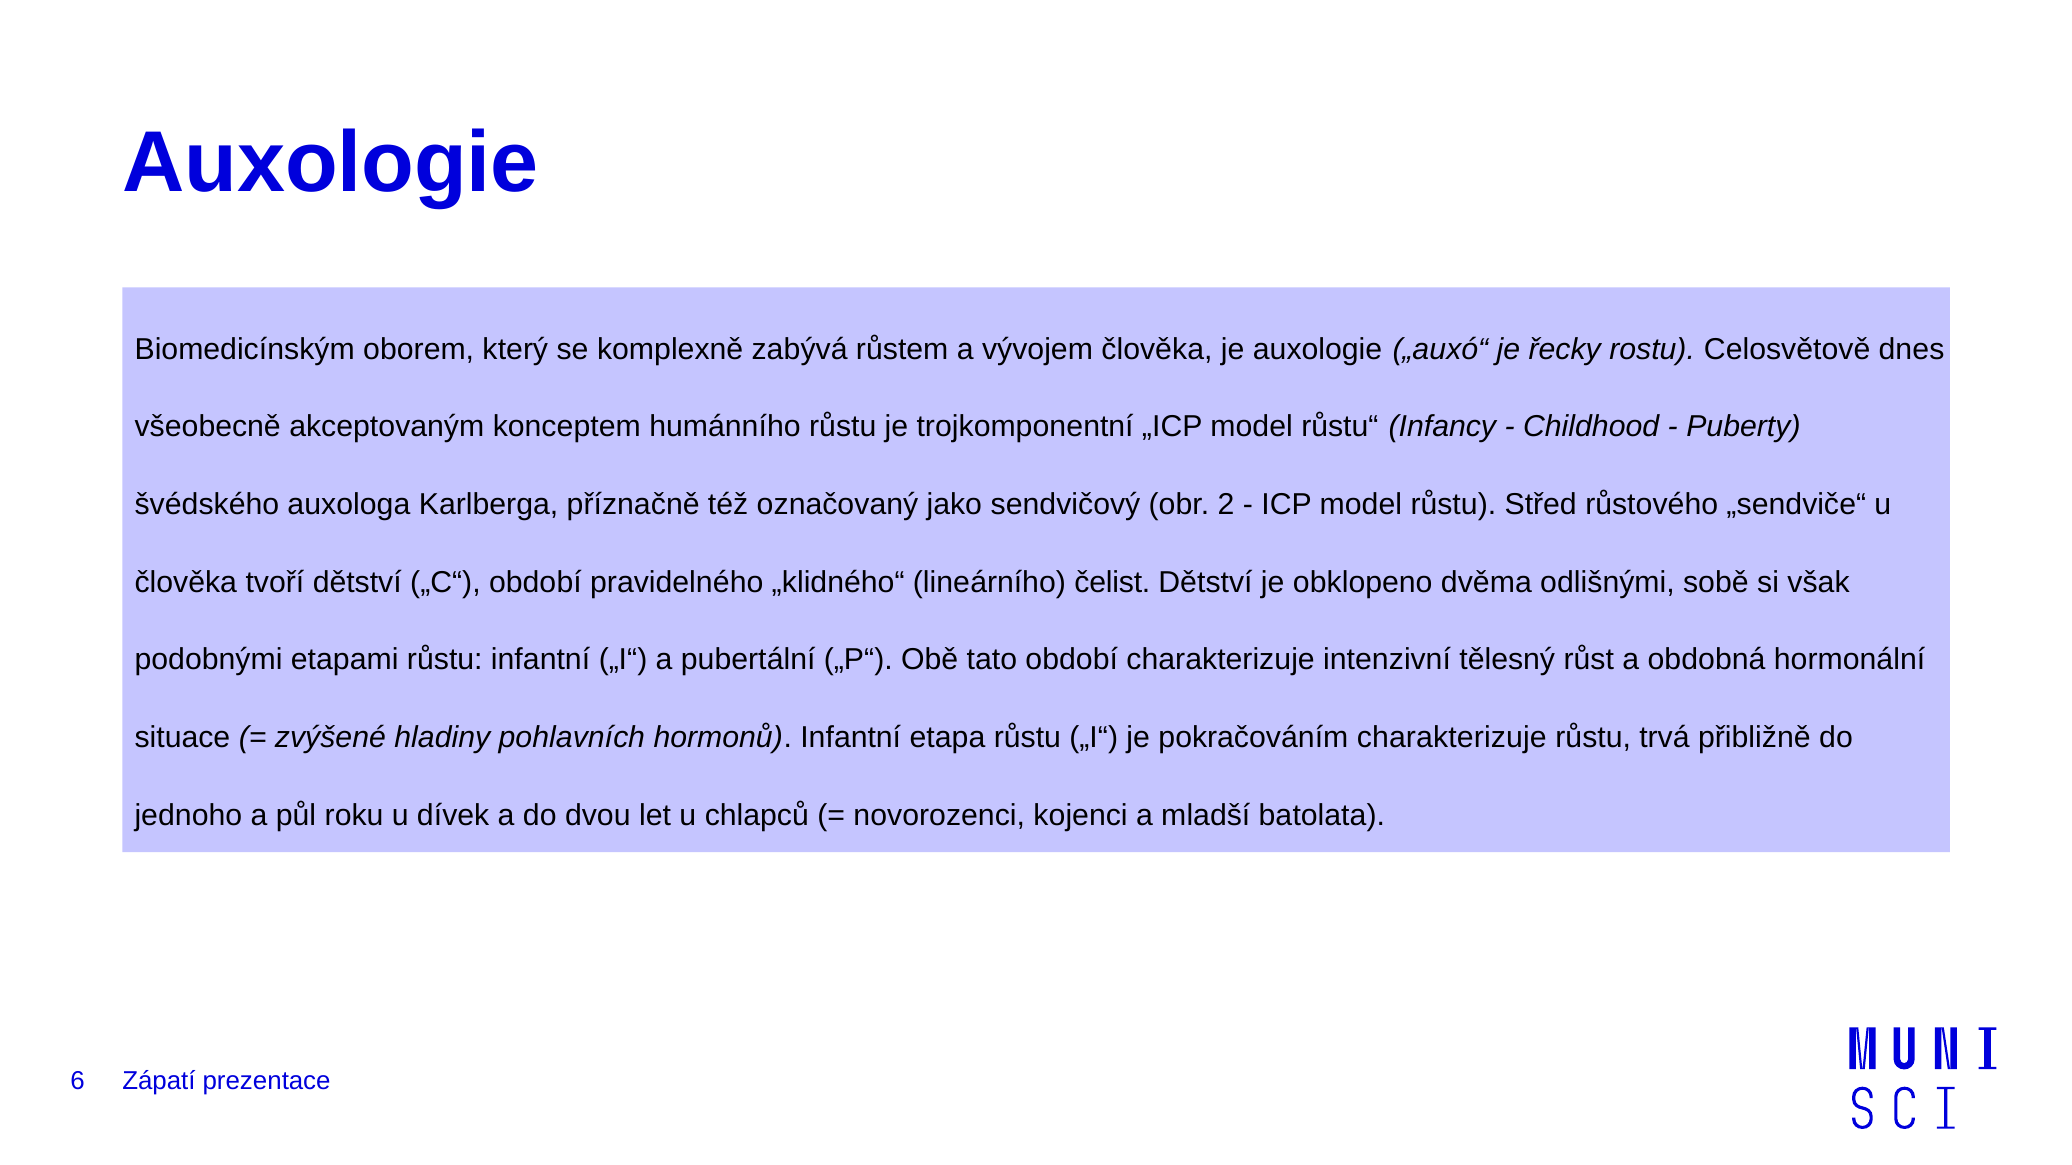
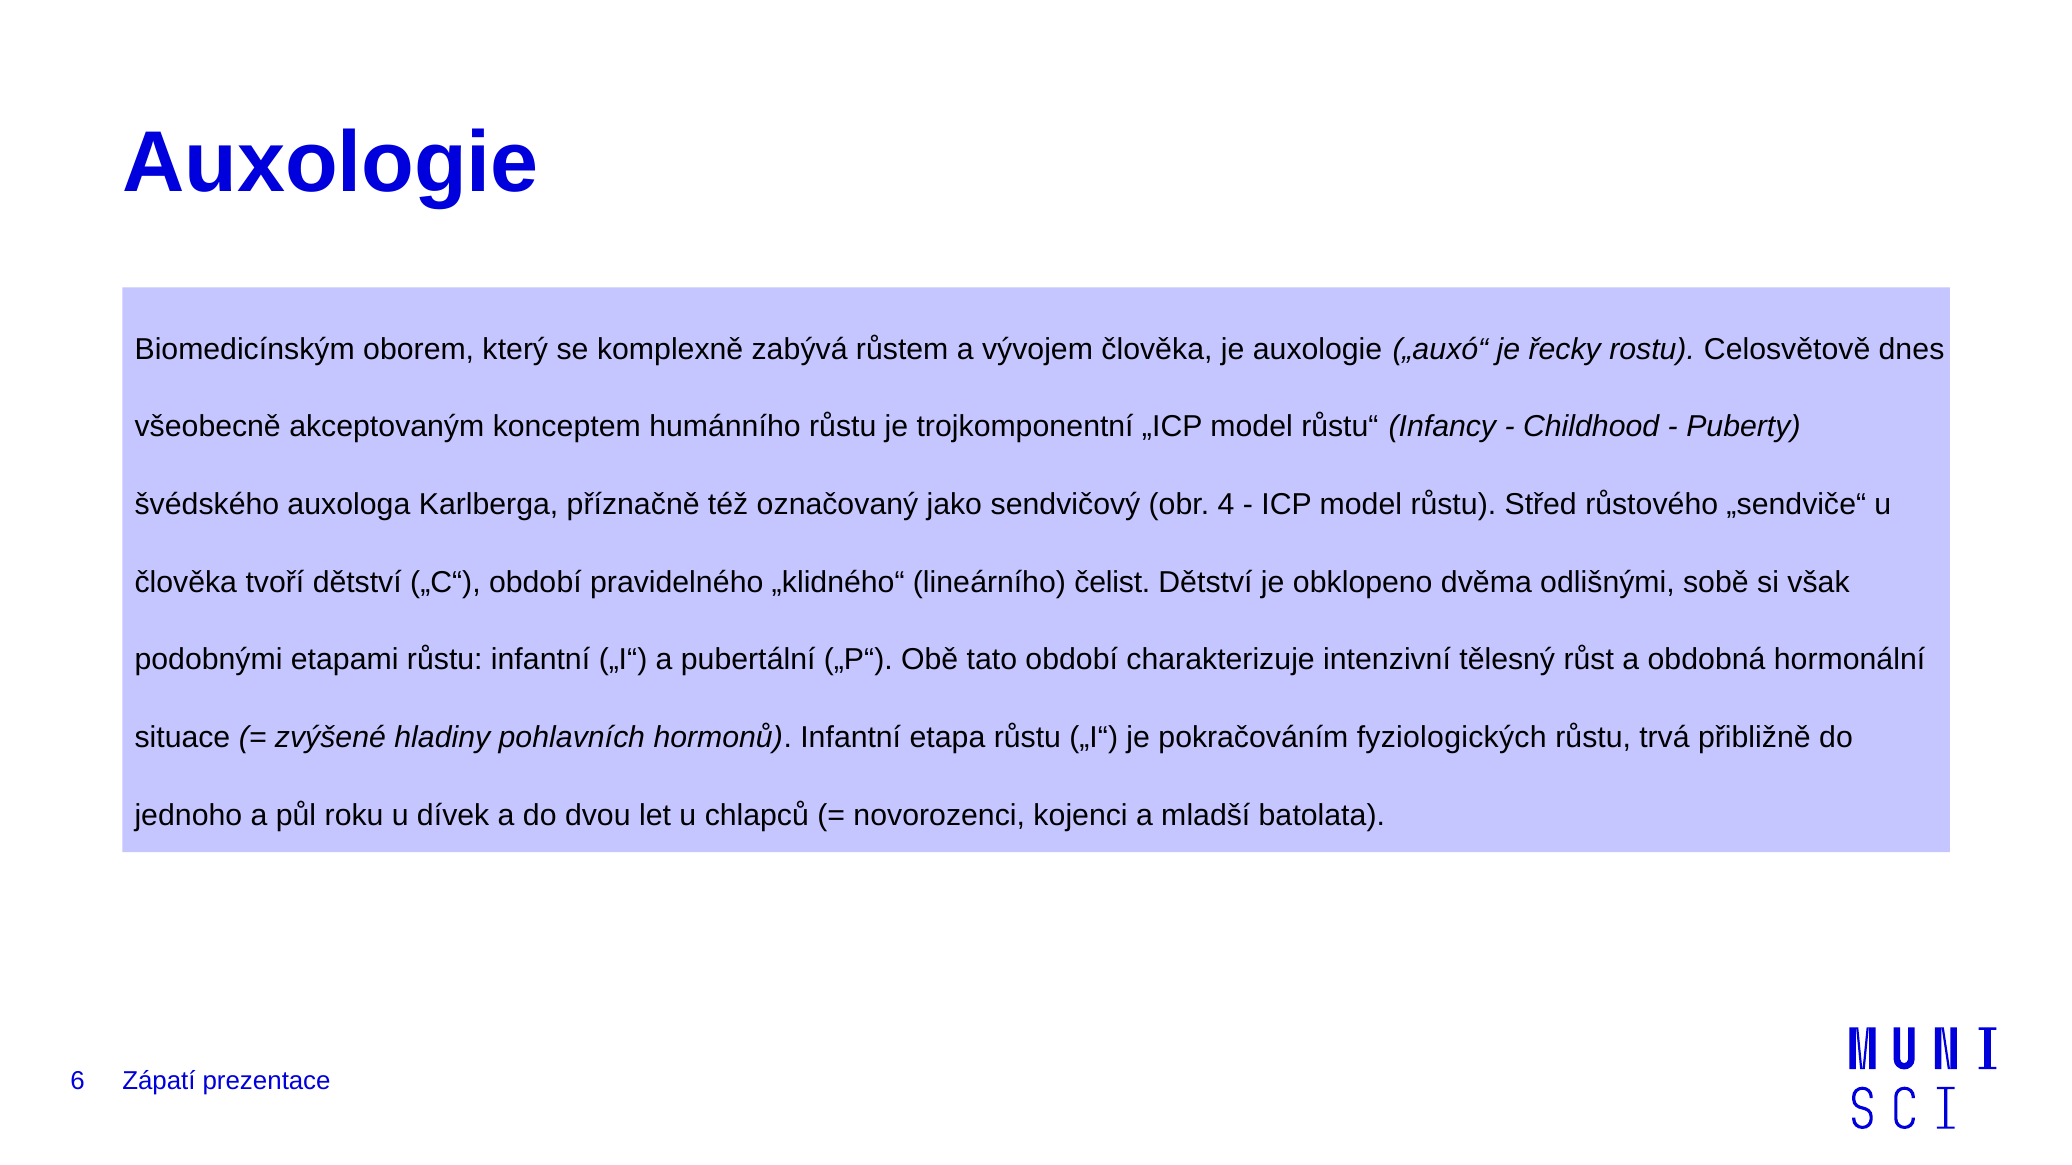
2: 2 -> 4
pokračováním charakterizuje: charakterizuje -> fyziologických
